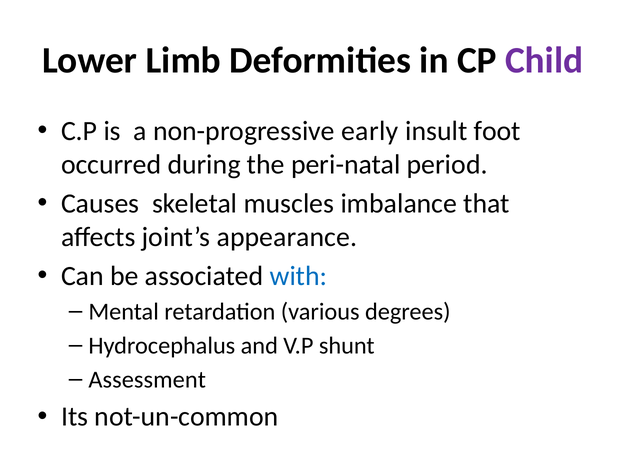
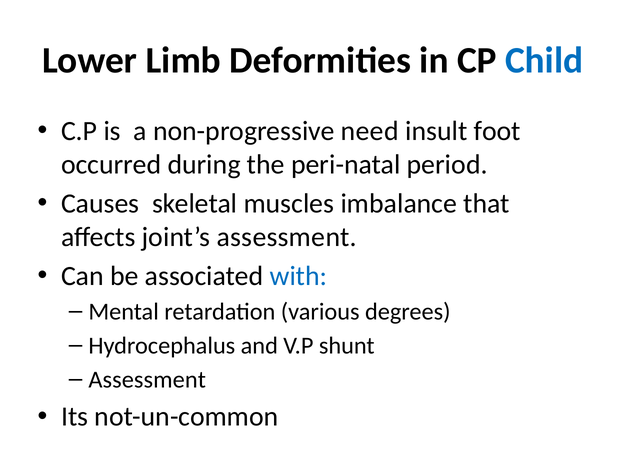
Child colour: purple -> blue
early: early -> need
joint’s appearance: appearance -> assessment
